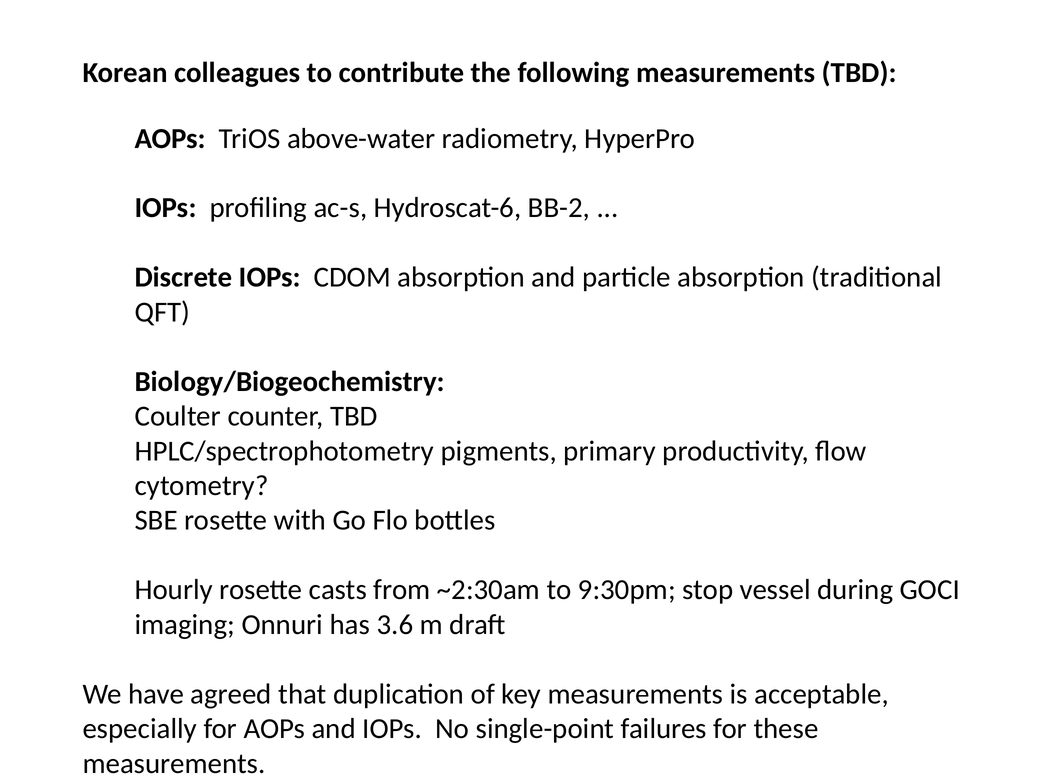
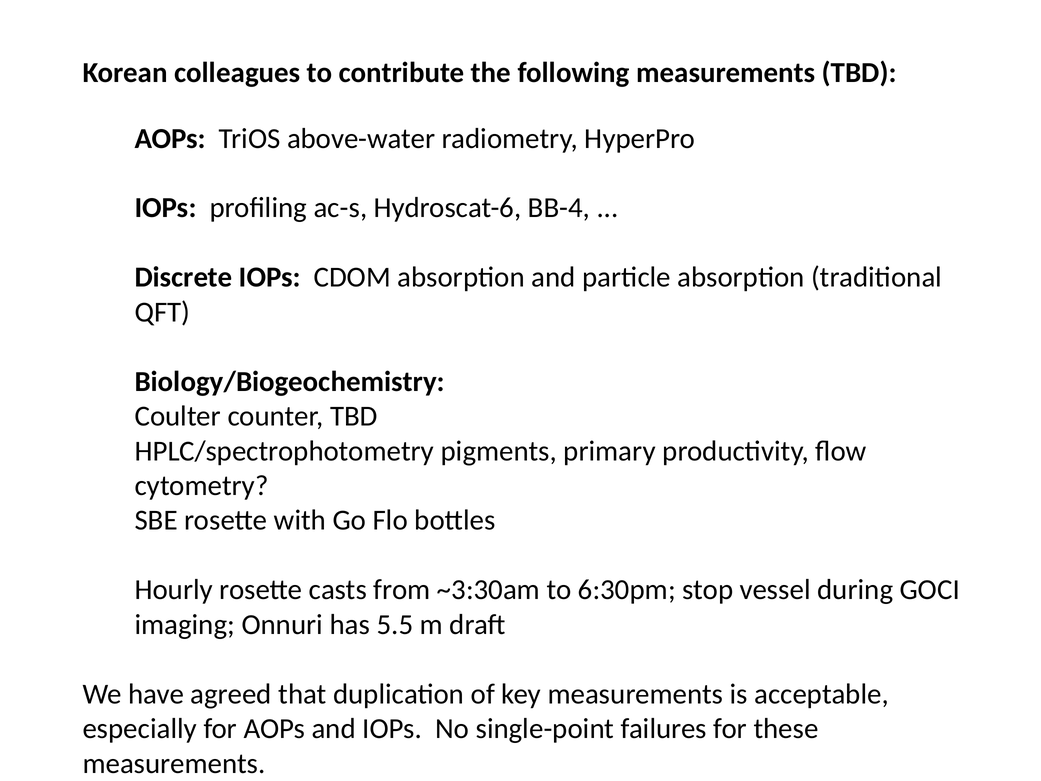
BB-2: BB-2 -> BB-4
~2:30am: ~2:30am -> ~3:30am
9:30pm: 9:30pm -> 6:30pm
3.6: 3.6 -> 5.5
